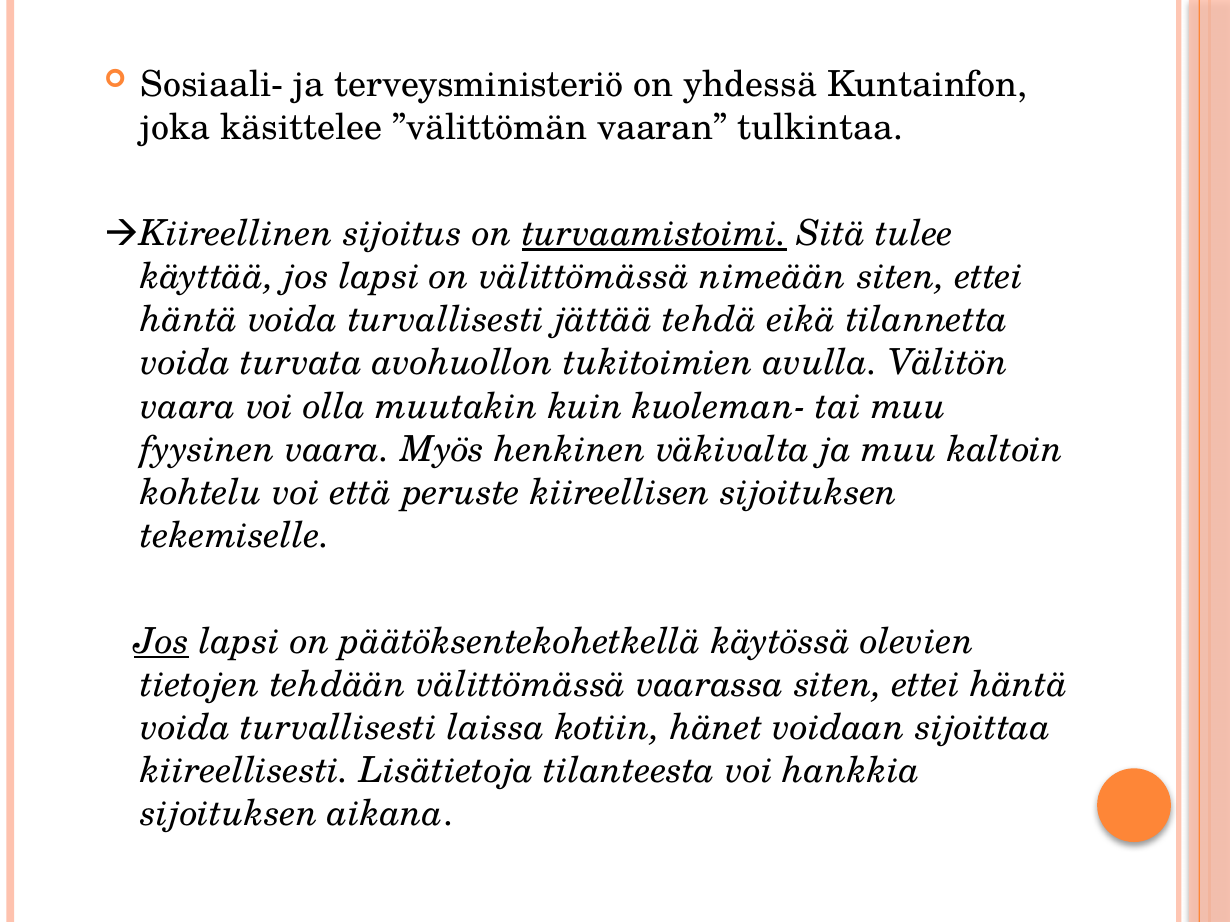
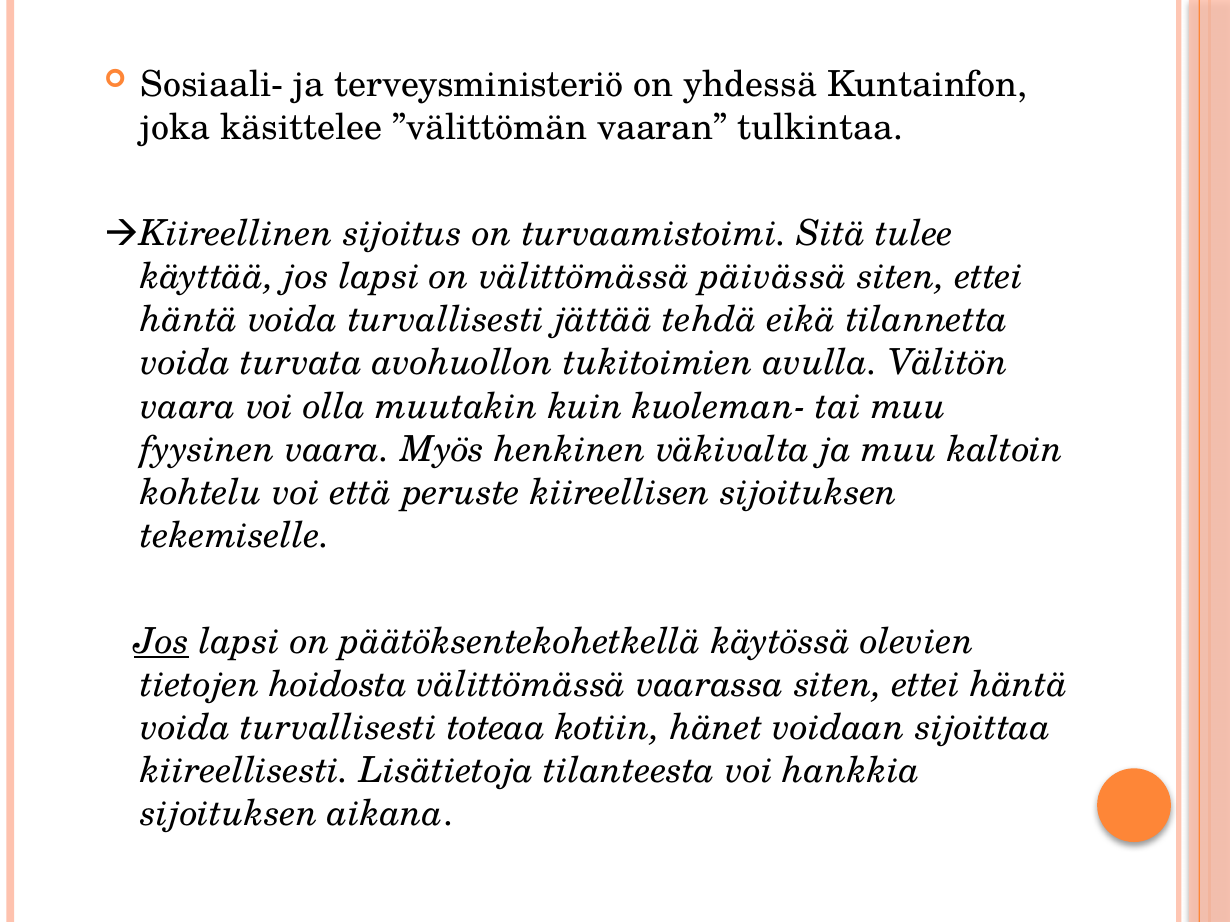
turvaamistoimi underline: present -> none
nimeään: nimeään -> päivässä
tehdään: tehdään -> hoidosta
laissa: laissa -> toteaa
